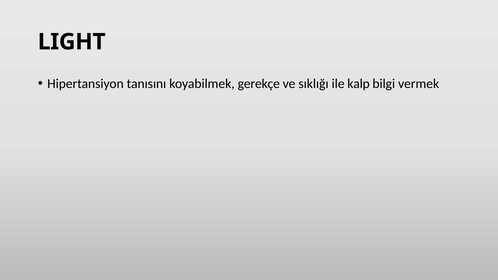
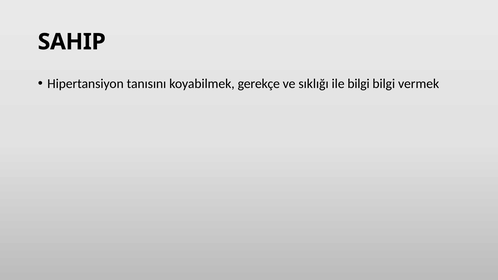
LIGHT: LIGHT -> SAHIP
ile kalp: kalp -> bilgi
